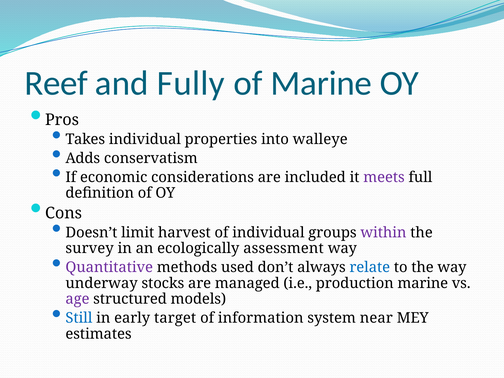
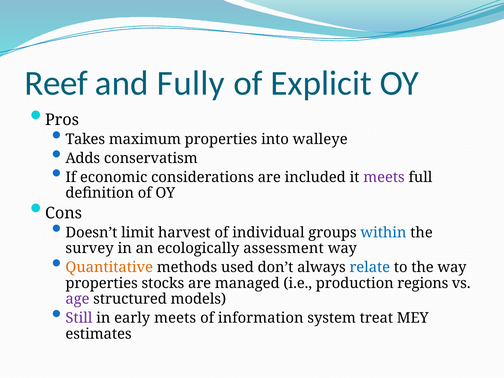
of Marine: Marine -> Explicit
Takes individual: individual -> maximum
within colour: purple -> blue
Quantitative colour: purple -> orange
underway at (102, 283): underway -> properties
production marine: marine -> regions
Still colour: blue -> purple
early target: target -> meets
near: near -> treat
